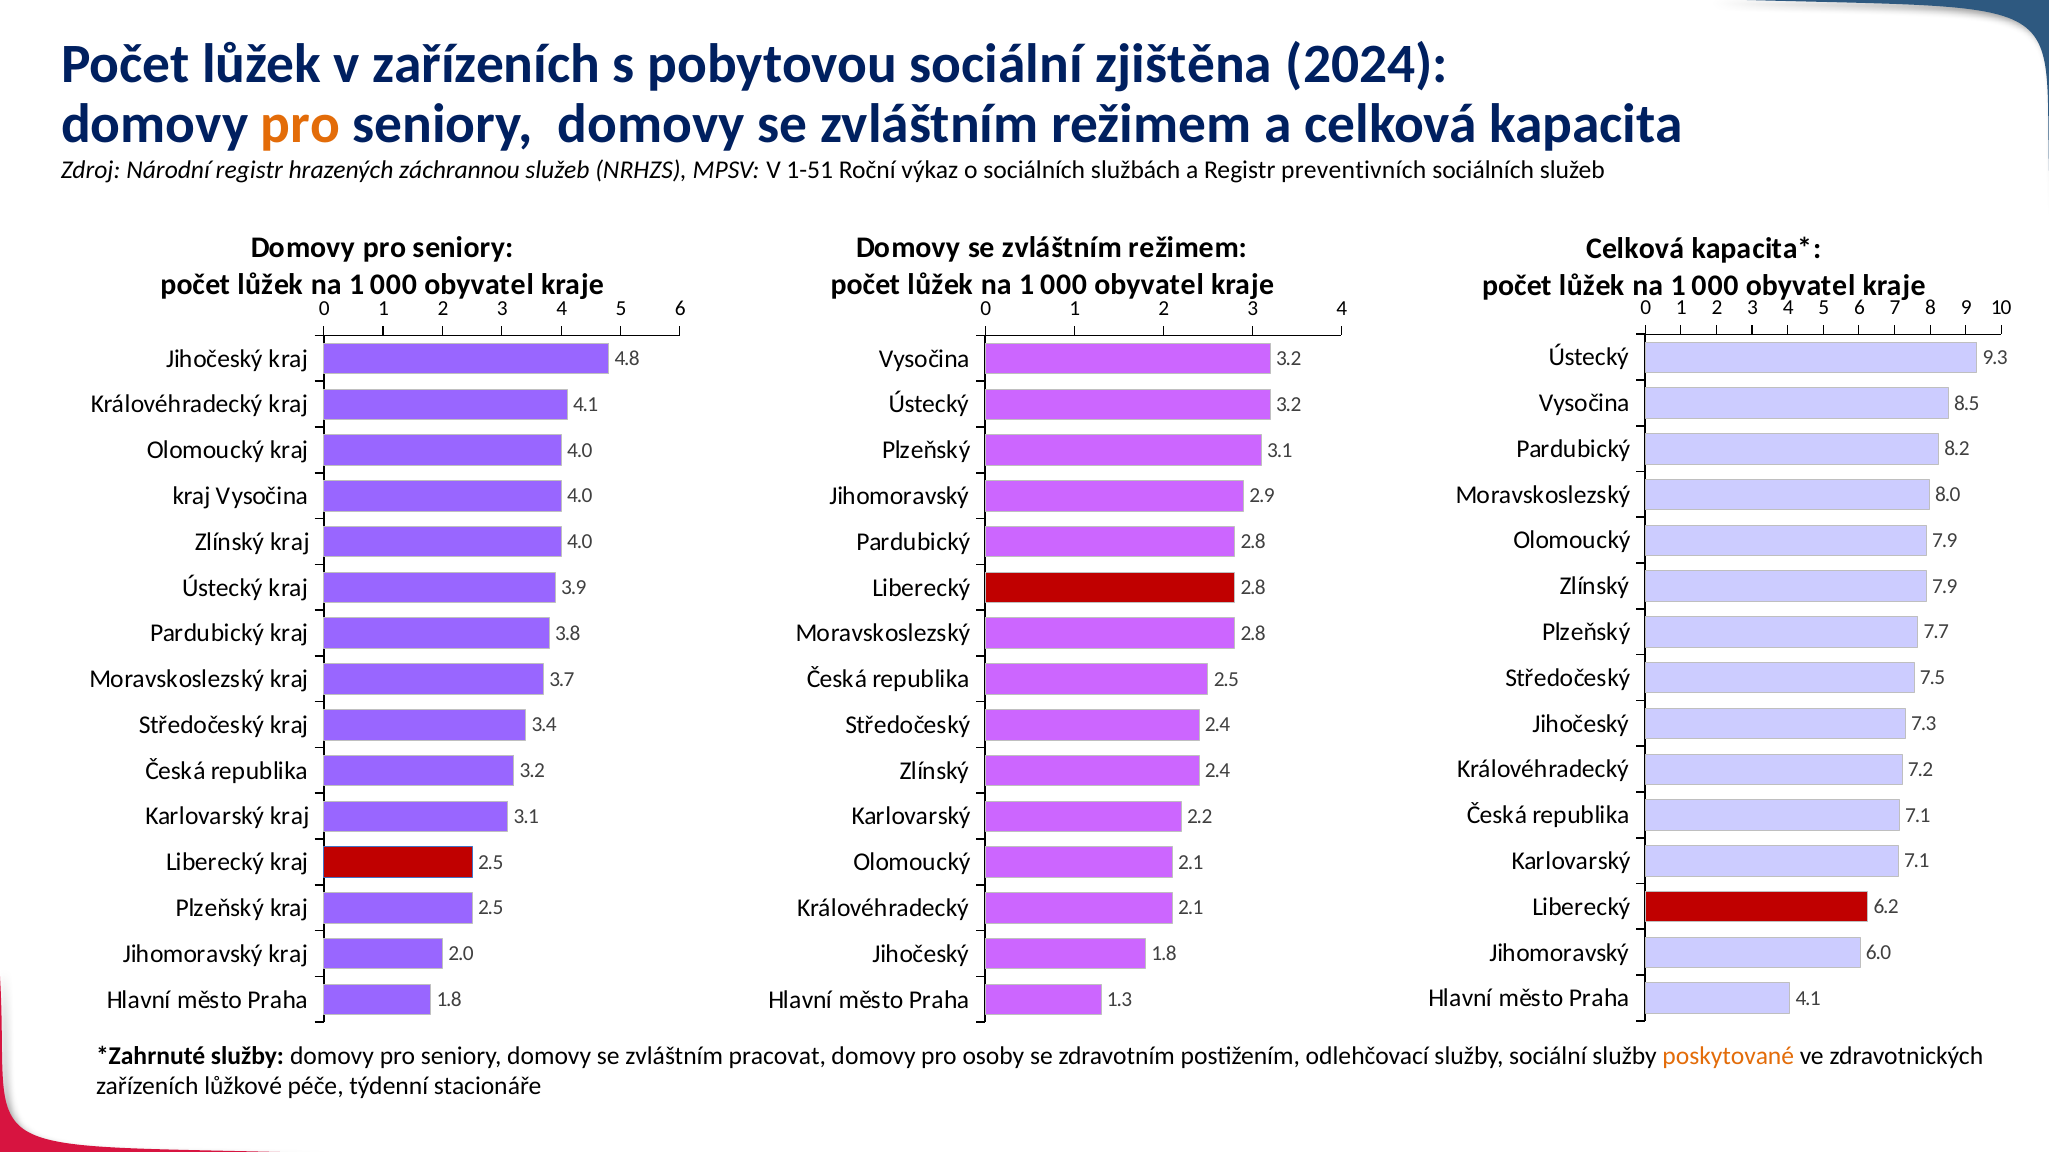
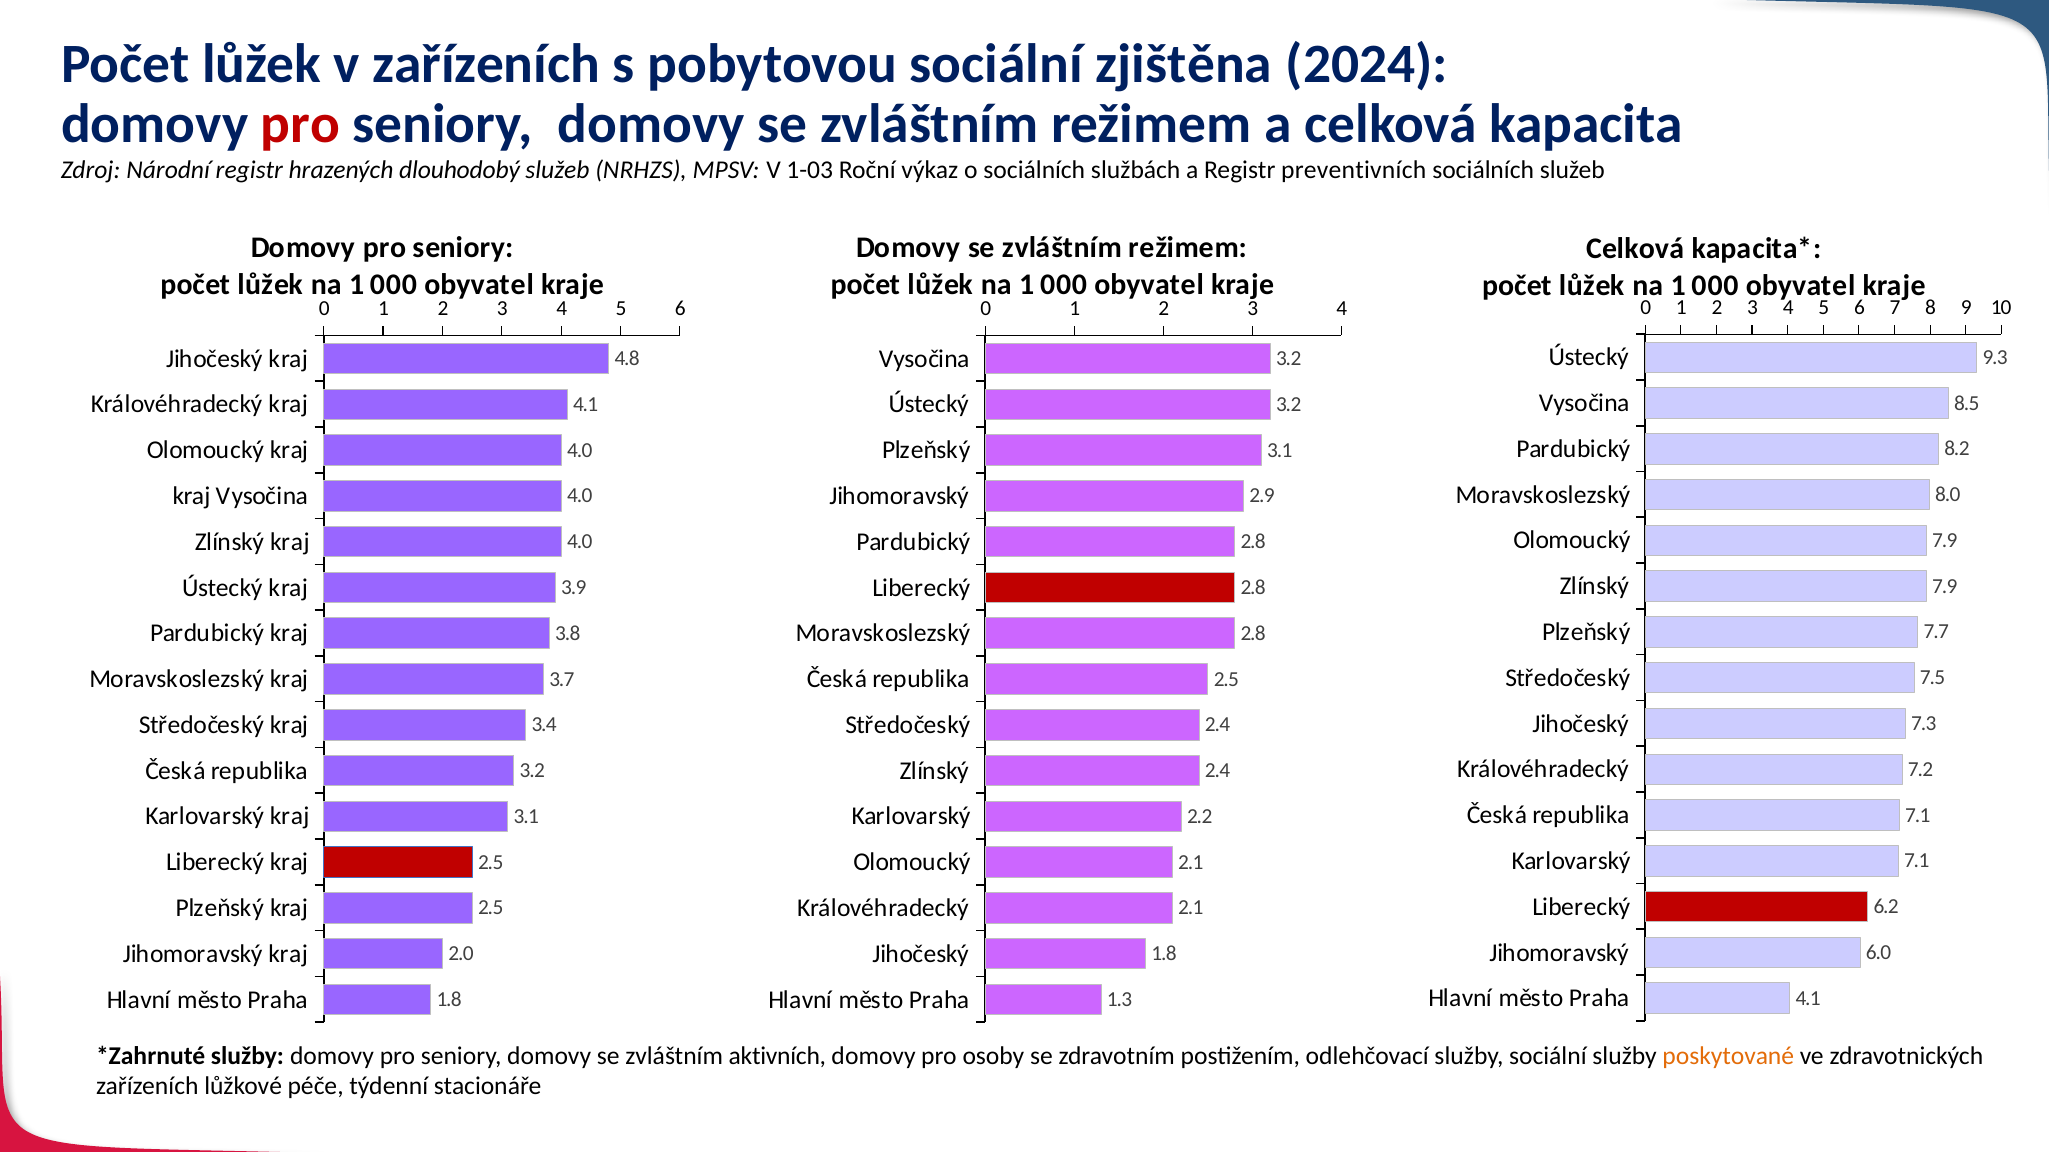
pro at (300, 124) colour: orange -> red
záchrannou: záchrannou -> dlouhodobý
1-51: 1-51 -> 1-03
pracovat: pracovat -> aktivních
